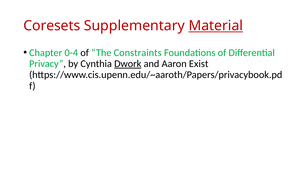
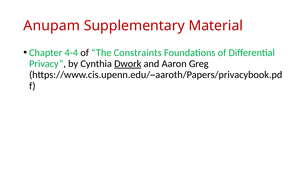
Coresets: Coresets -> Anupam
Material underline: present -> none
0-4: 0-4 -> 4-4
Exist: Exist -> Greg
